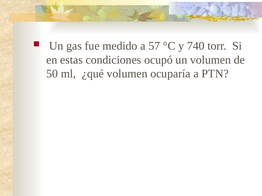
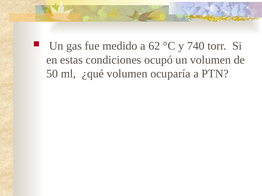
57: 57 -> 62
